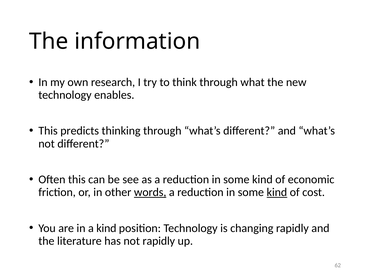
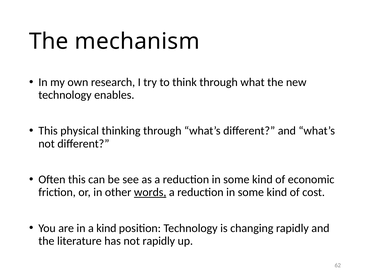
information: information -> mechanism
predicts: predicts -> physical
kind at (277, 192) underline: present -> none
